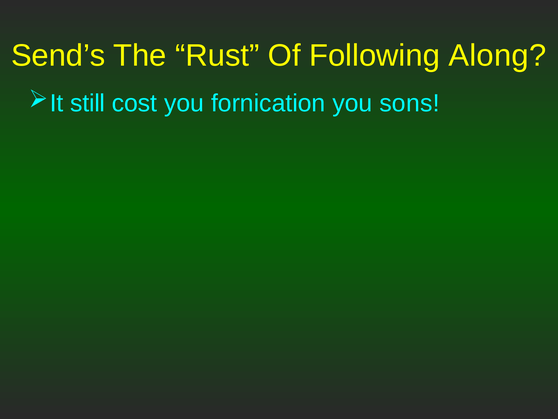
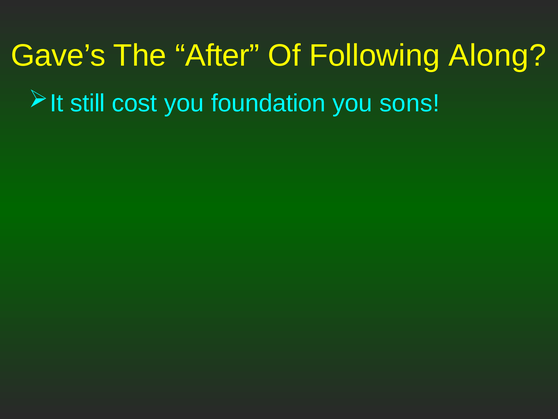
Send’s: Send’s -> Gave’s
Rust: Rust -> After
fornication: fornication -> foundation
